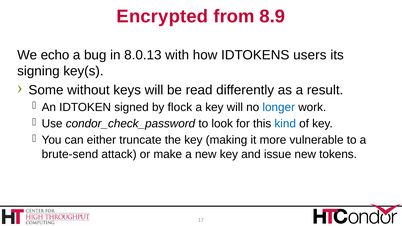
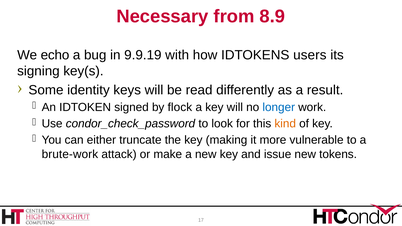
Encrypted: Encrypted -> Necessary
8.0.13: 8.0.13 -> 9.9.19
without: without -> identity
kind colour: blue -> orange
brute-send: brute-send -> brute-work
